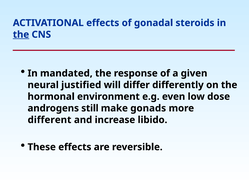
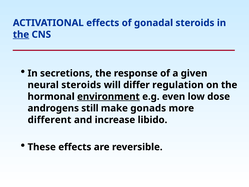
mandated: mandated -> secretions
neural justified: justified -> steroids
differently: differently -> regulation
environment underline: none -> present
